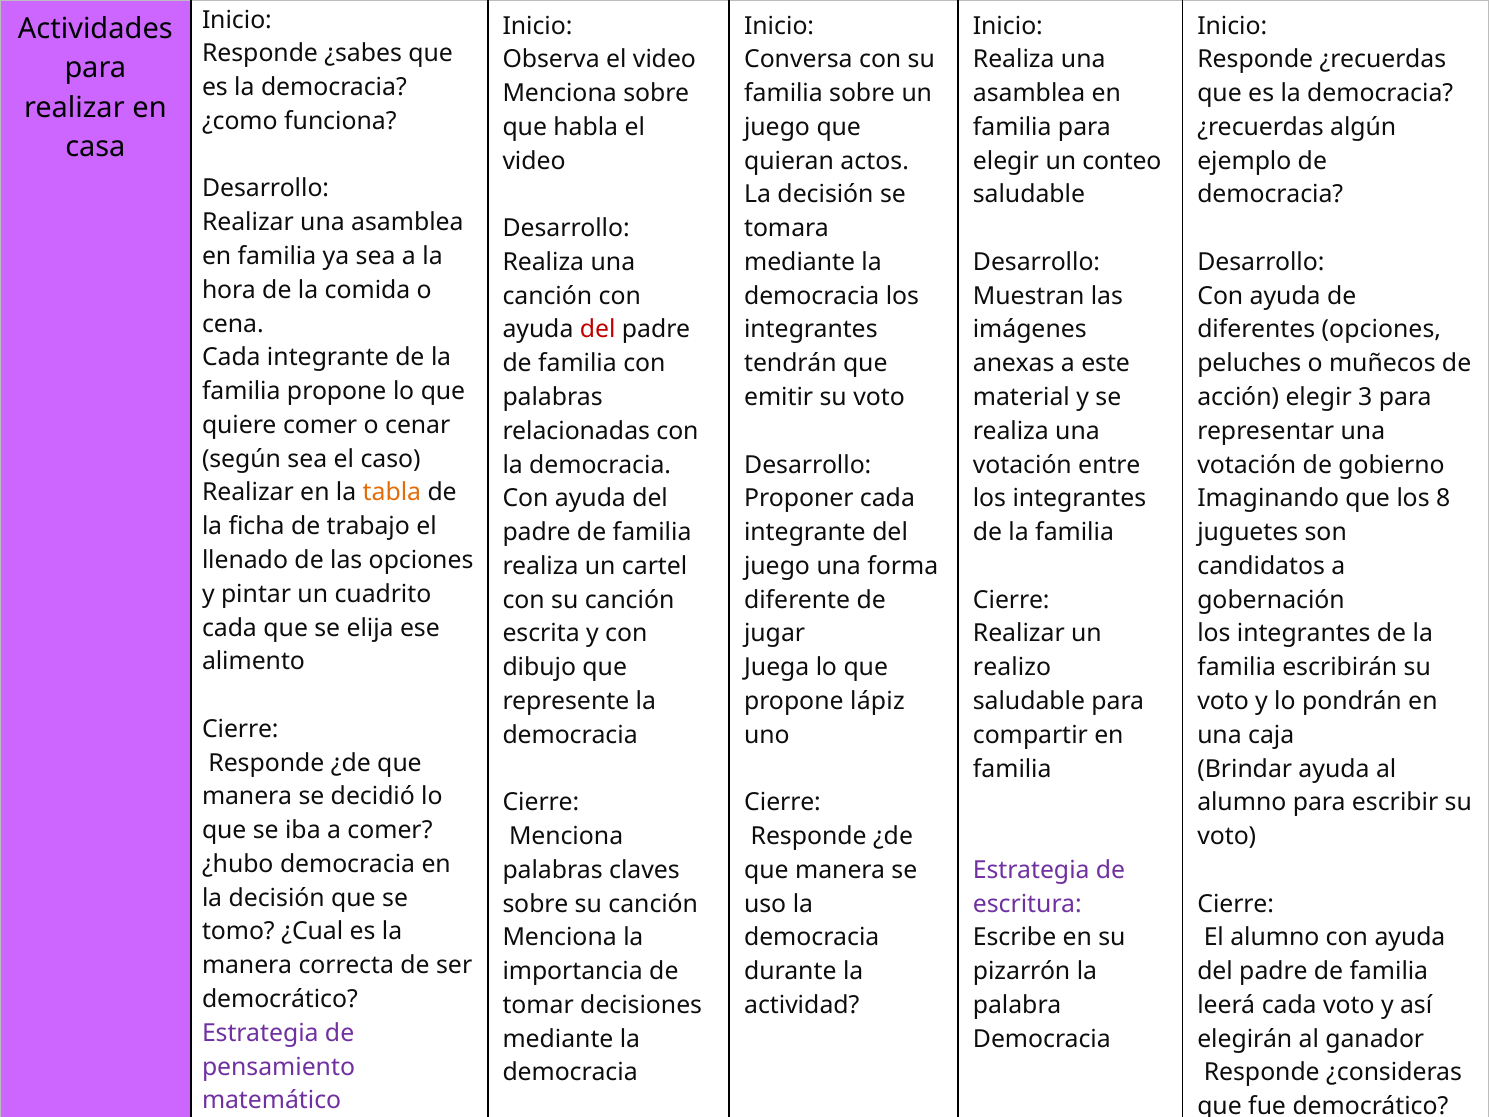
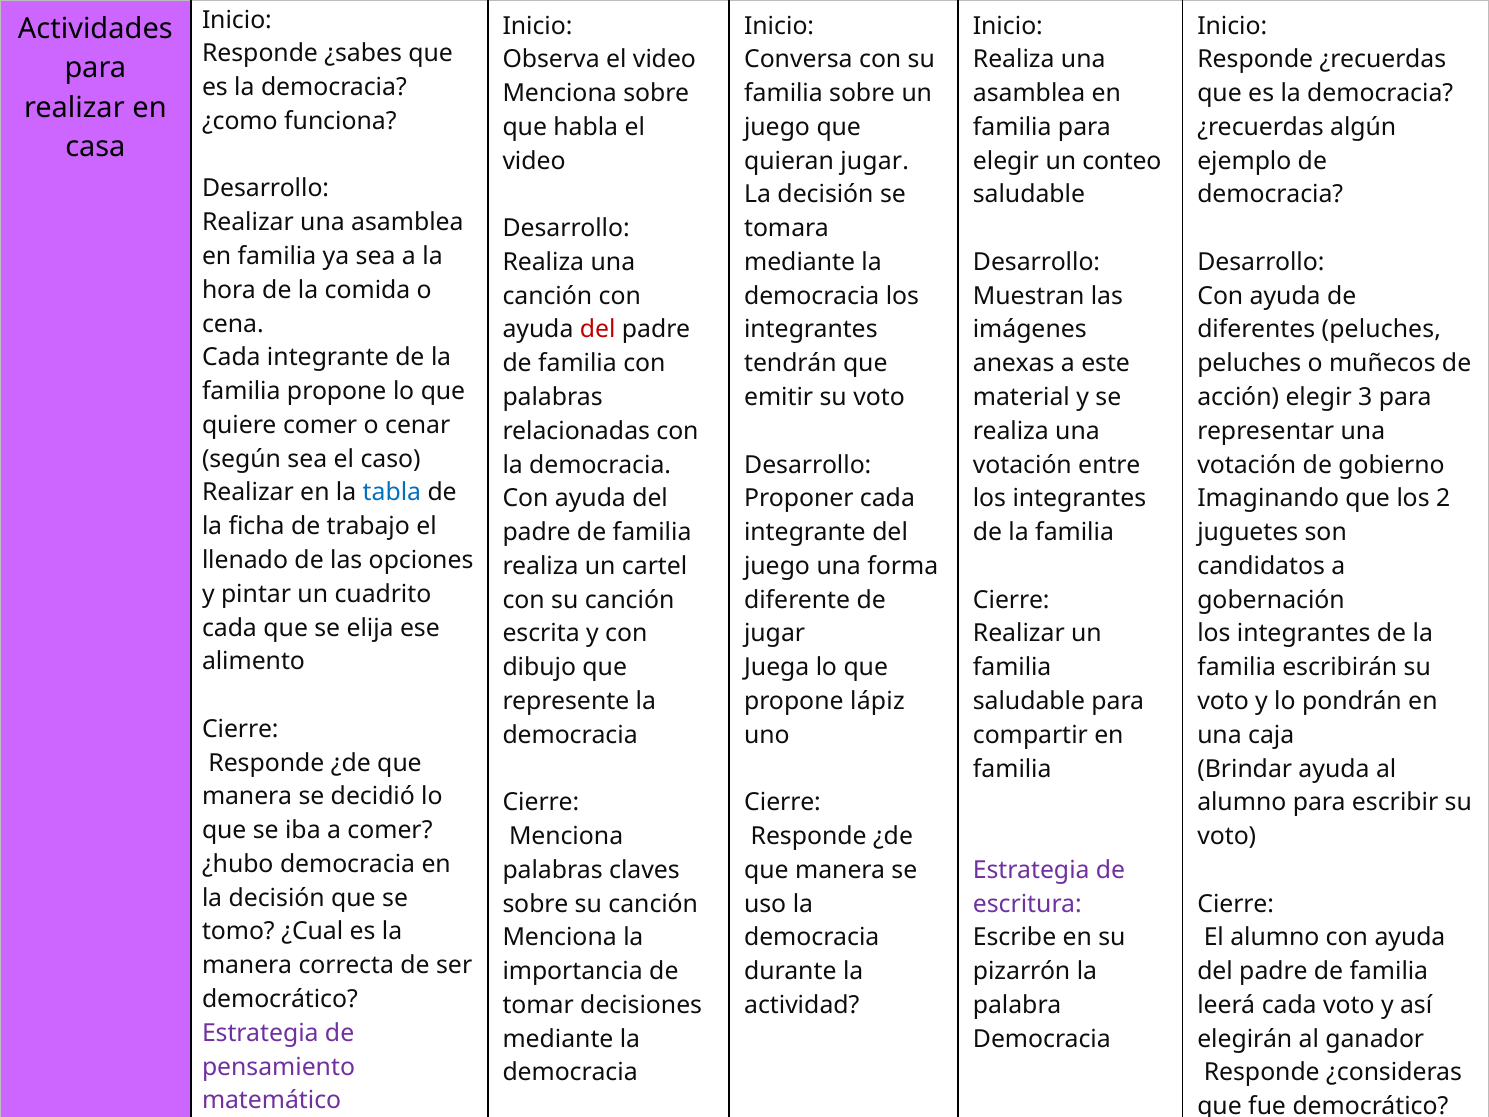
quieran actos: actos -> jugar
diferentes opciones: opciones -> peluches
tabla colour: orange -> blue
8: 8 -> 2
realizo at (1012, 667): realizo -> familia
